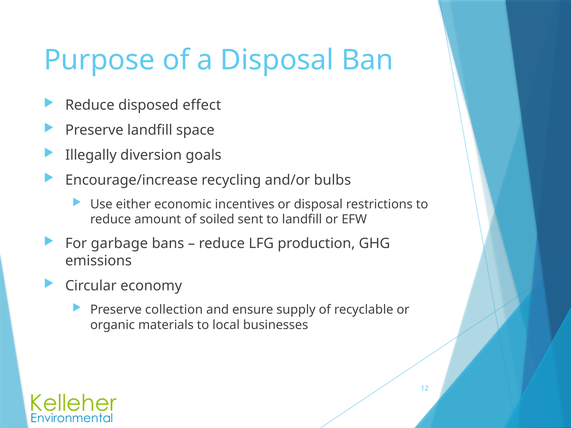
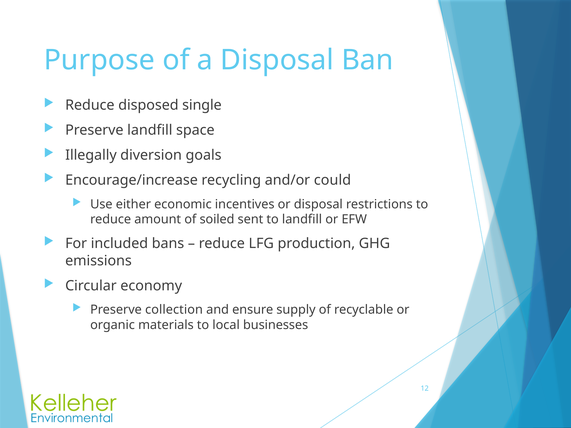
effect: effect -> single
bulbs: bulbs -> could
garbage: garbage -> included
